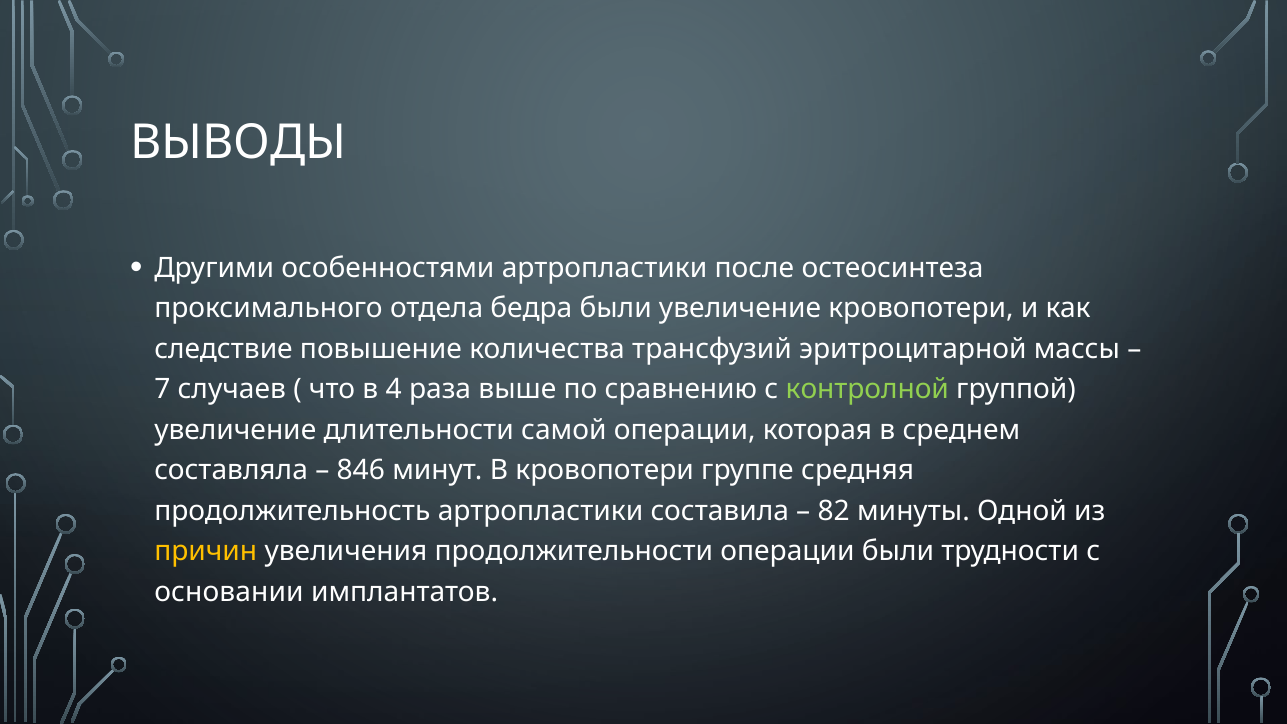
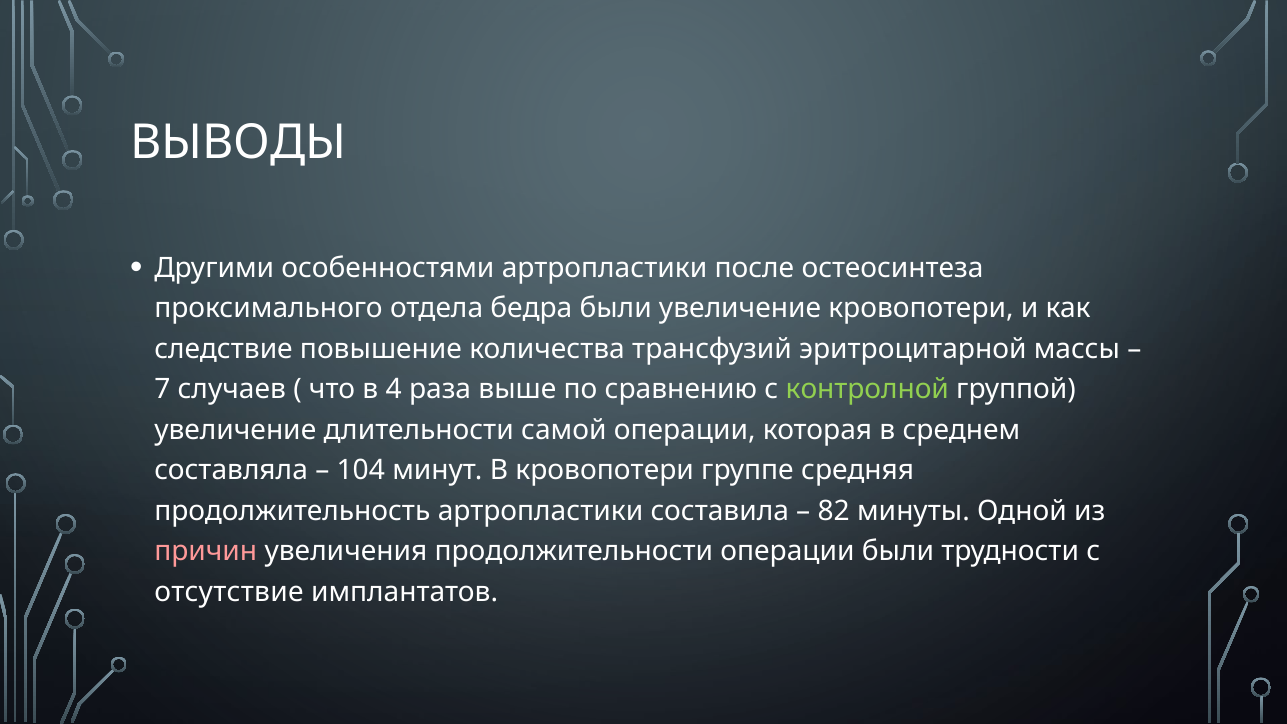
846: 846 -> 104
причин colour: yellow -> pink
основании: основании -> отсутствие
